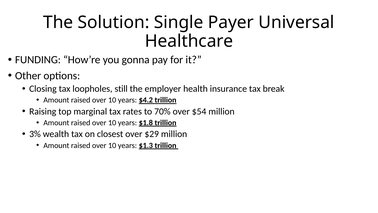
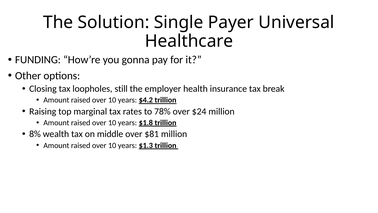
70%: 70% -> 78%
$54: $54 -> $24
3%: 3% -> 8%
closest: closest -> middle
$29: $29 -> $81
